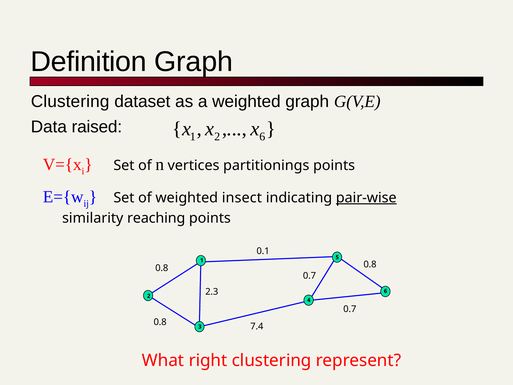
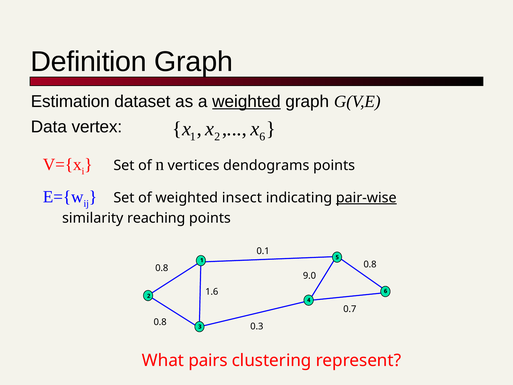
Clustering at (70, 101): Clustering -> Estimation
weighted at (246, 101) underline: none -> present
raised: raised -> vertex
partitionings: partitionings -> dendograms
0.7 at (309, 276): 0.7 -> 9.0
2.3: 2.3 -> 1.6
7.4: 7.4 -> 0.3
right: right -> pairs
